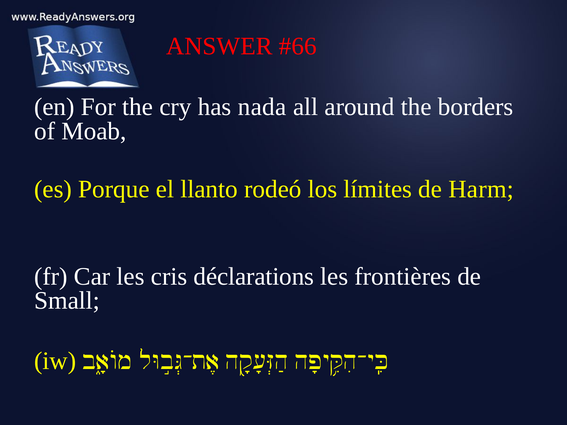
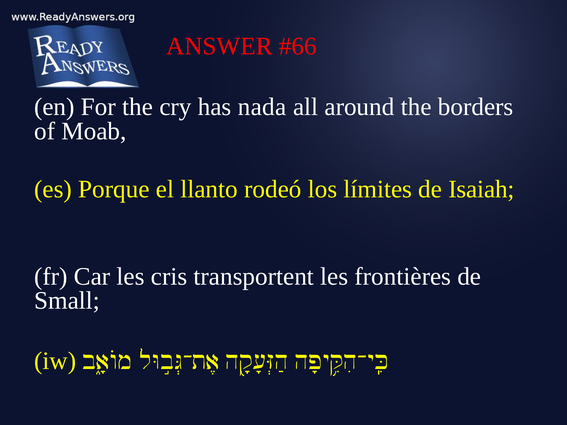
Harm: Harm -> Isaiah
déclarations: déclarations -> transportent
